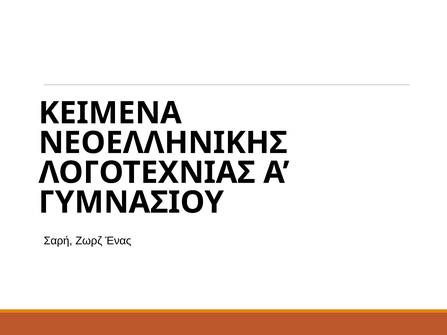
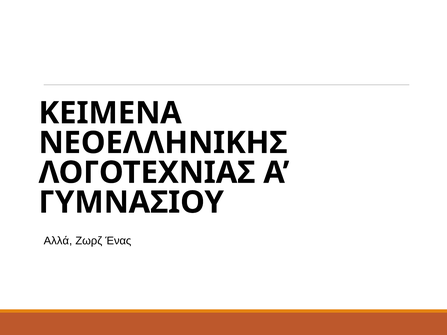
Σαρή: Σαρή -> Αλλά
